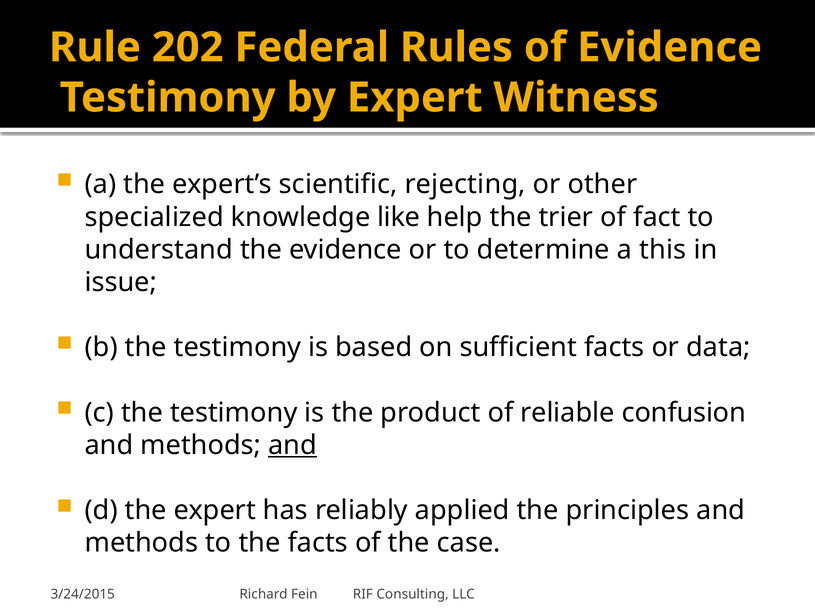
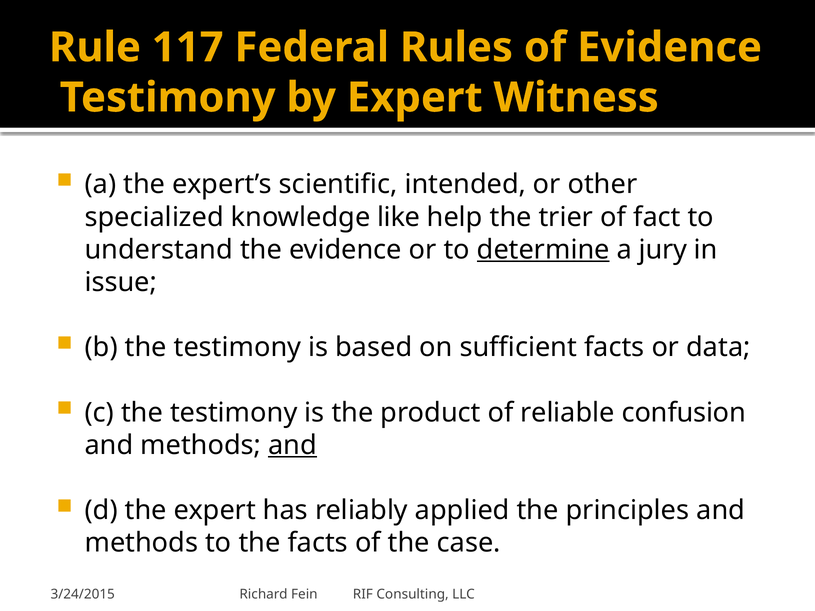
202: 202 -> 117
rejecting: rejecting -> intended
determine underline: none -> present
this: this -> jury
